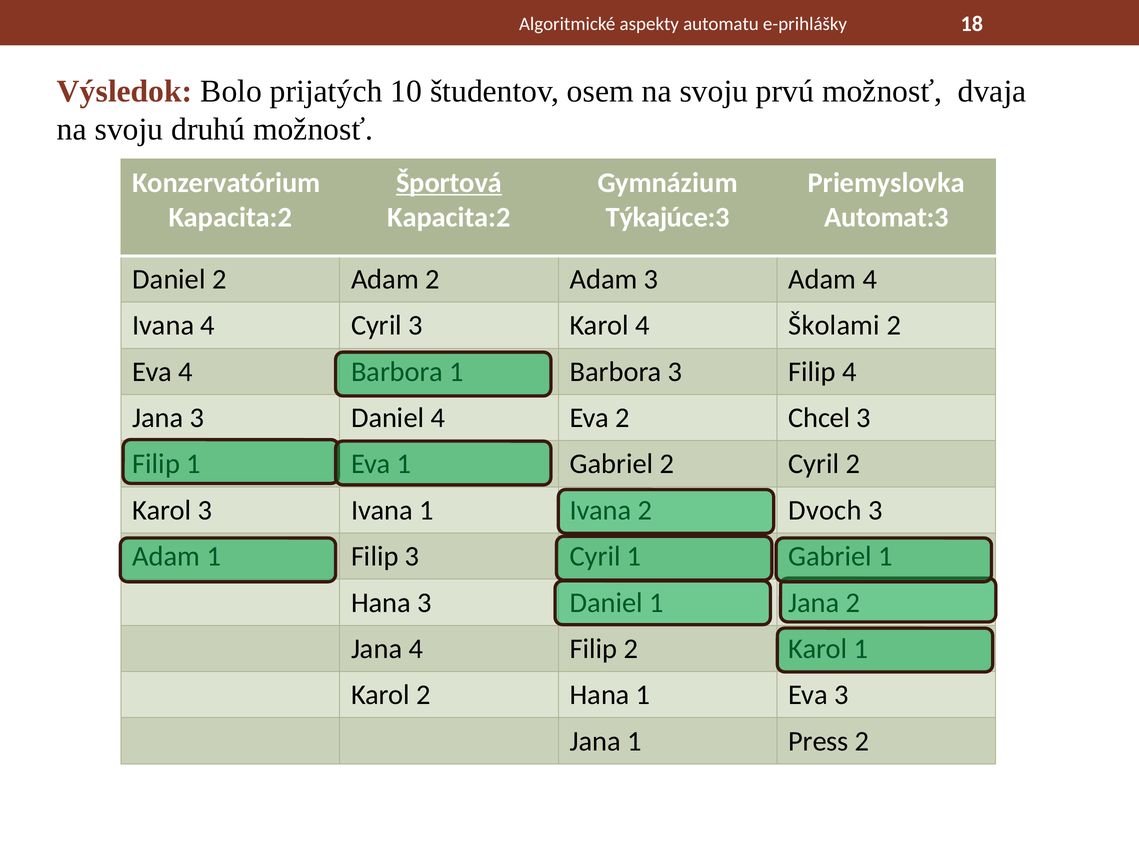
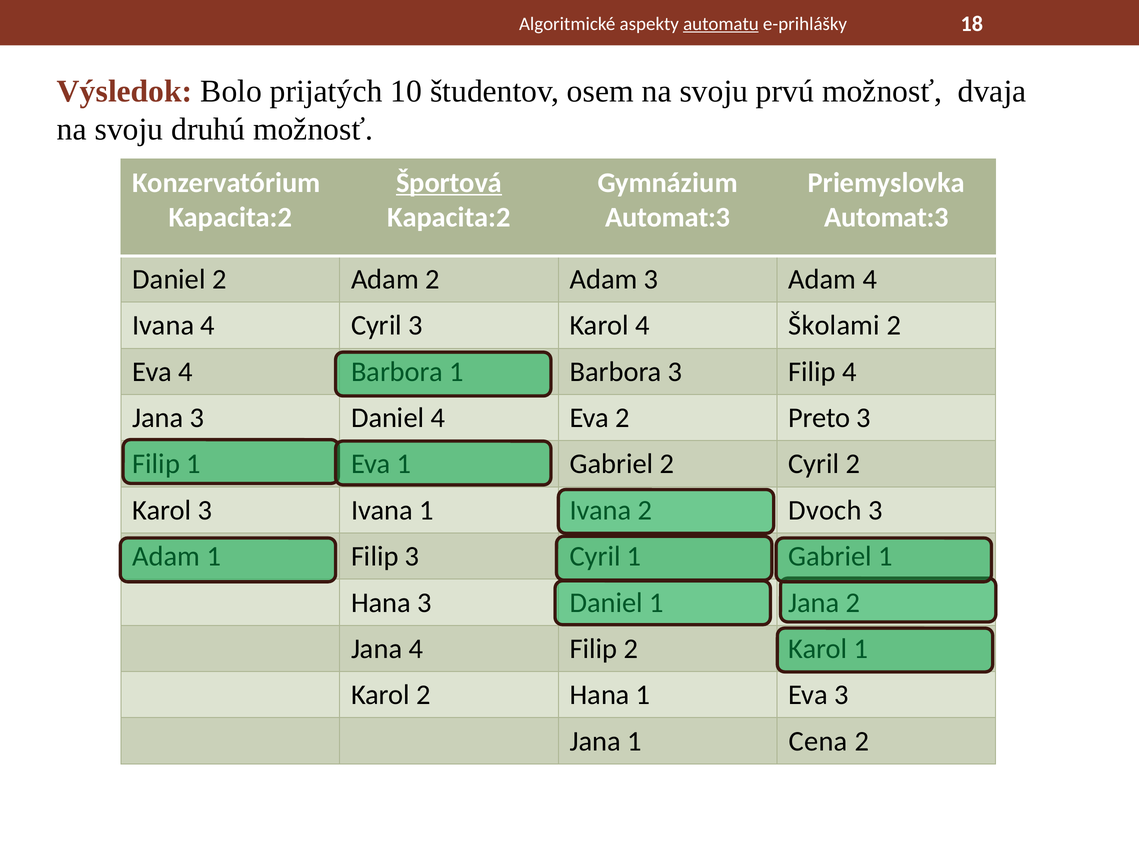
automatu underline: none -> present
Týkajúce:3 at (668, 217): Týkajúce:3 -> Automat:3
Chcel: Chcel -> Preto
Press: Press -> Cena
